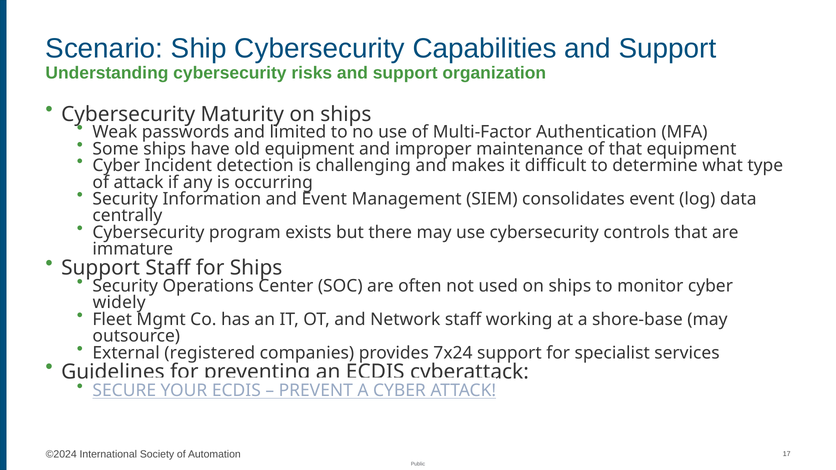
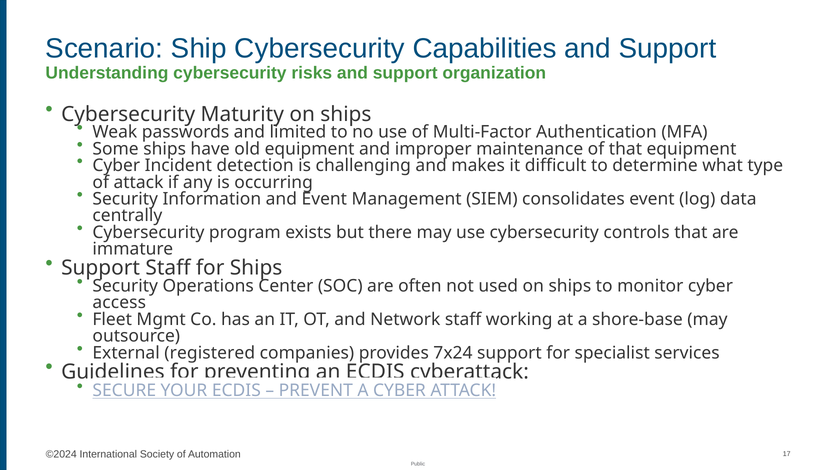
widely: widely -> access
